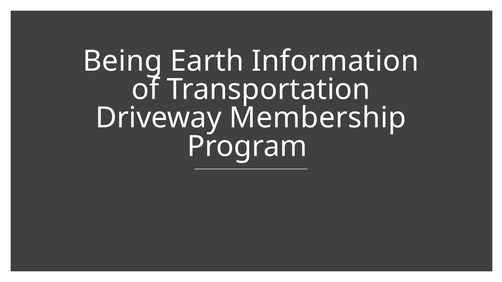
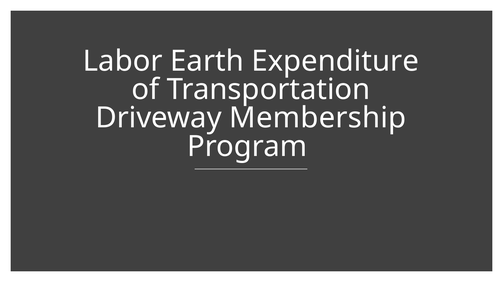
Being: Being -> Labor
Information: Information -> Expenditure
